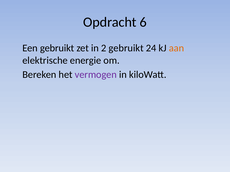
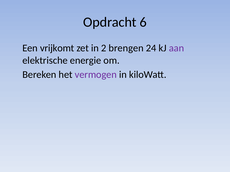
Een gebruikt: gebruikt -> vrijkomt
2 gebruikt: gebruikt -> brengen
aan colour: orange -> purple
